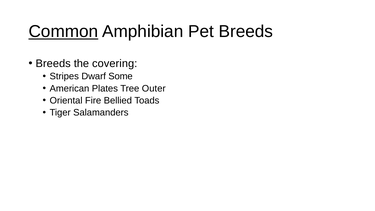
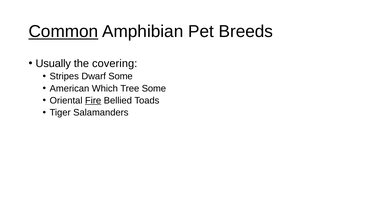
Breeds at (53, 63): Breeds -> Usually
Plates: Plates -> Which
Tree Outer: Outer -> Some
Fire underline: none -> present
